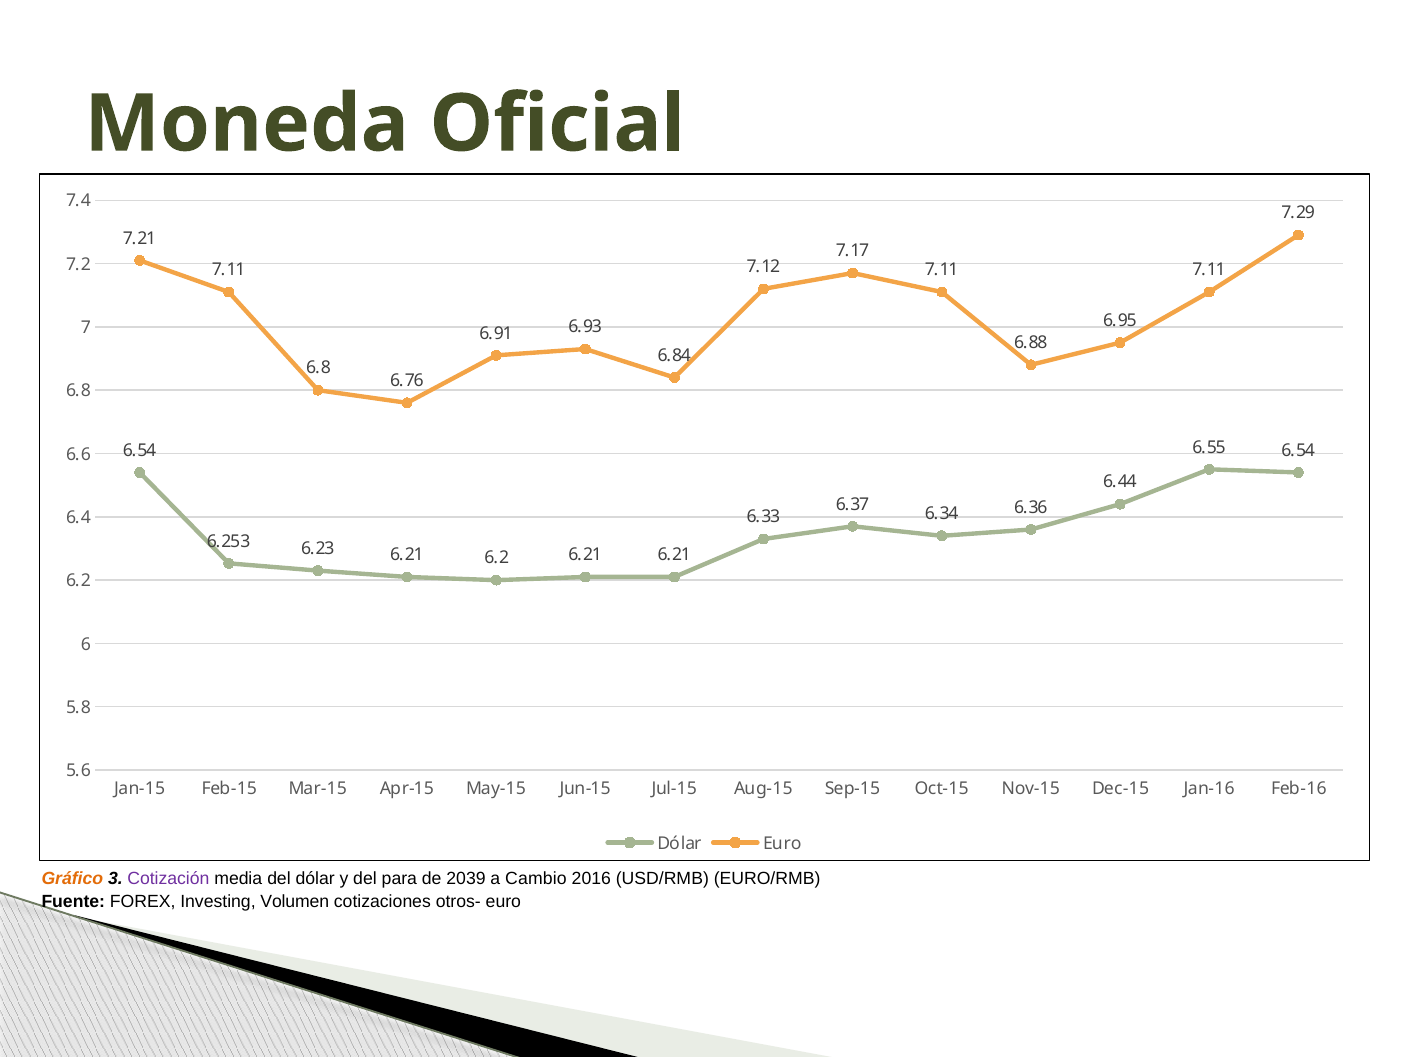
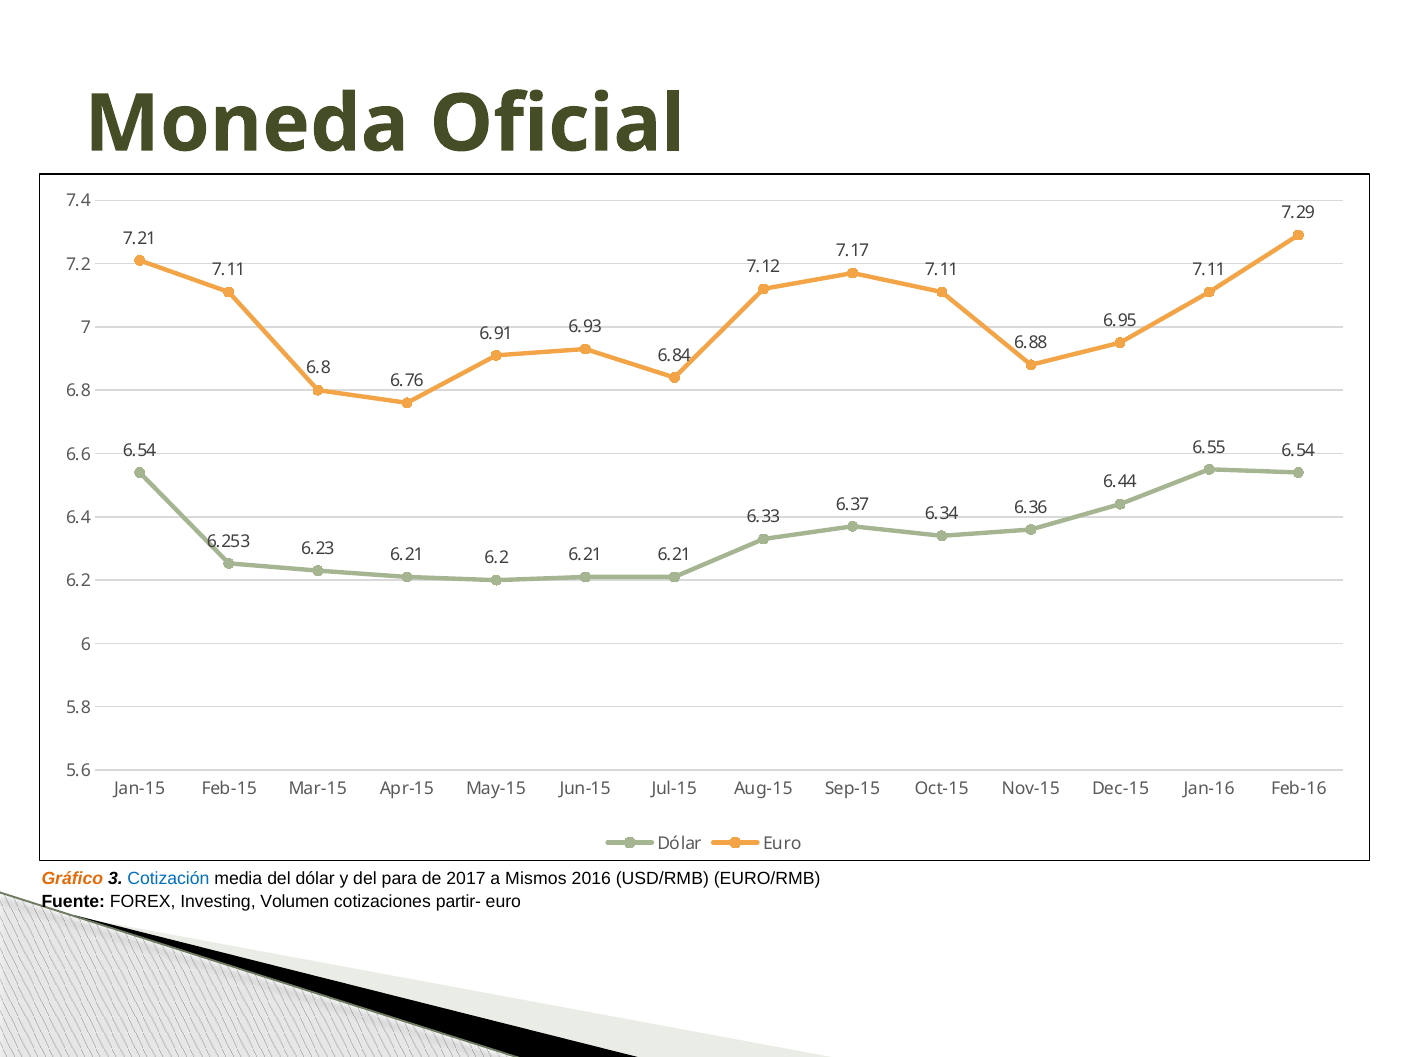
Cotización colour: purple -> blue
2039: 2039 -> 2017
Cambio: Cambio -> Mismos
otros-: otros- -> partir-
